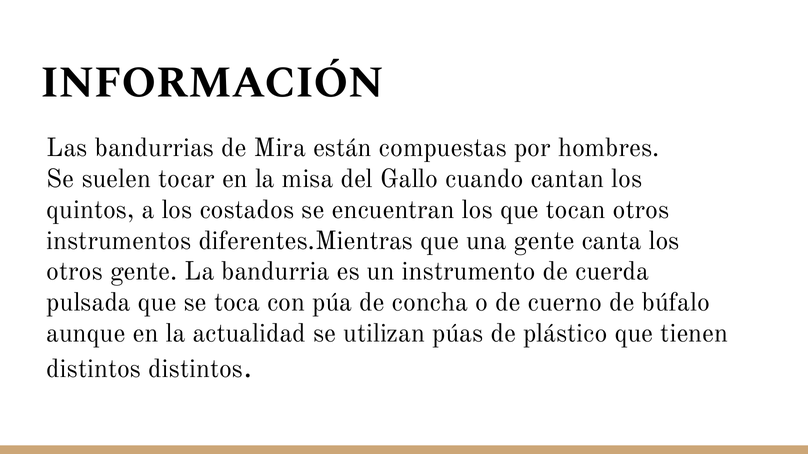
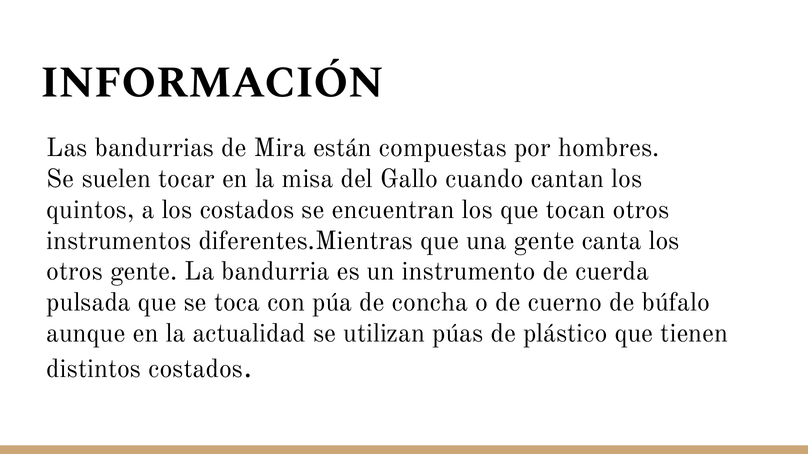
distintos distintos: distintos -> costados
